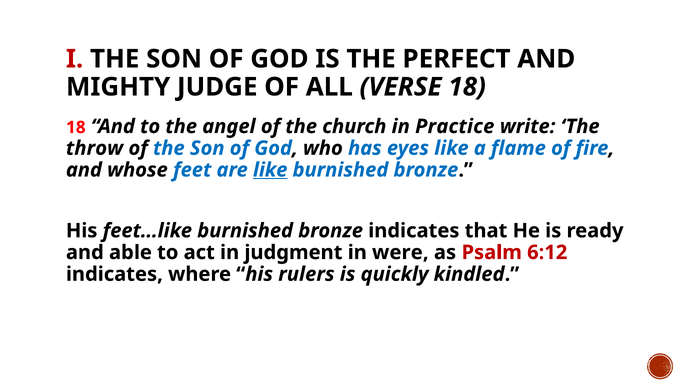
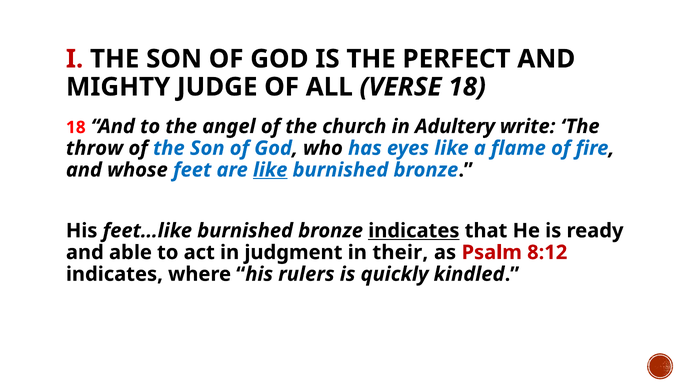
Practice: Practice -> Adultery
indicates at (414, 231) underline: none -> present
were: were -> their
6:12: 6:12 -> 8:12
